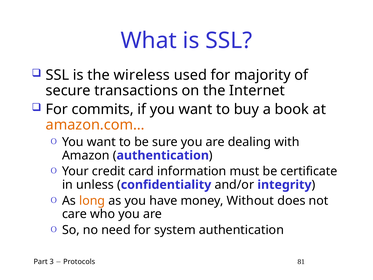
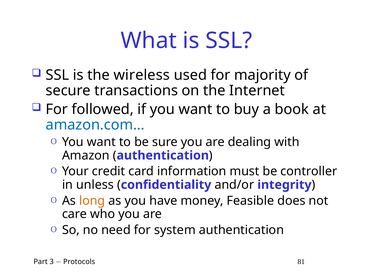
commits: commits -> followed
amazon.com… colour: orange -> blue
certificate: certificate -> controller
Without: Without -> Feasible
